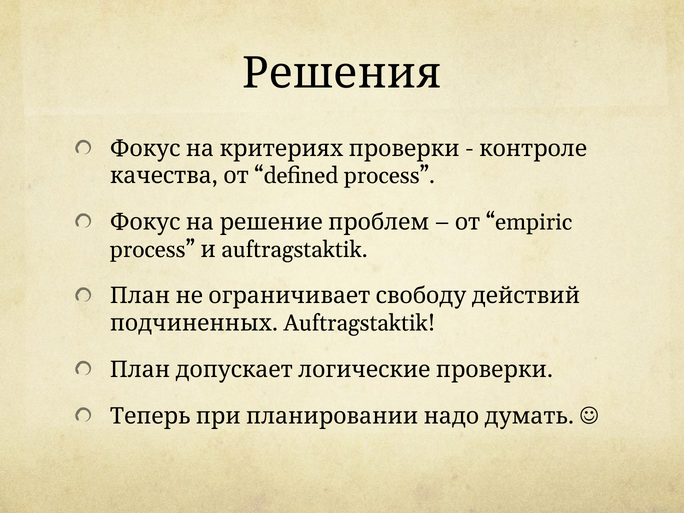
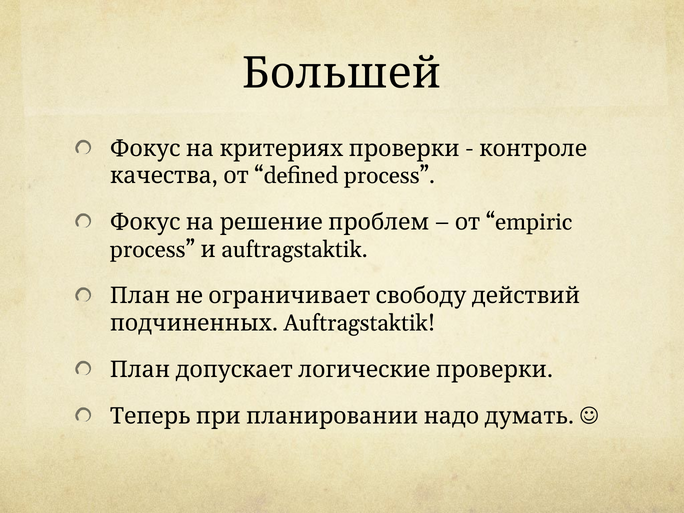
Решения: Решения -> Большей
